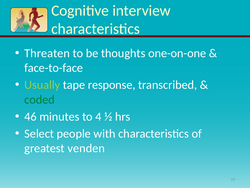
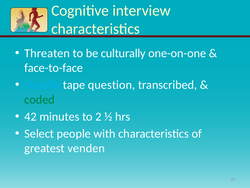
thoughts: thoughts -> culturally
Usually colour: light green -> light blue
response: response -> question
46: 46 -> 42
4: 4 -> 2
